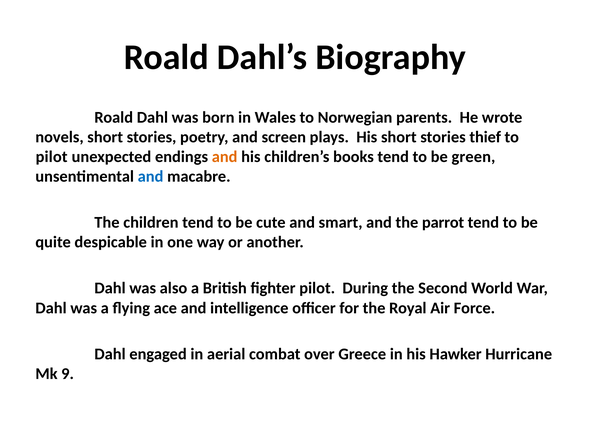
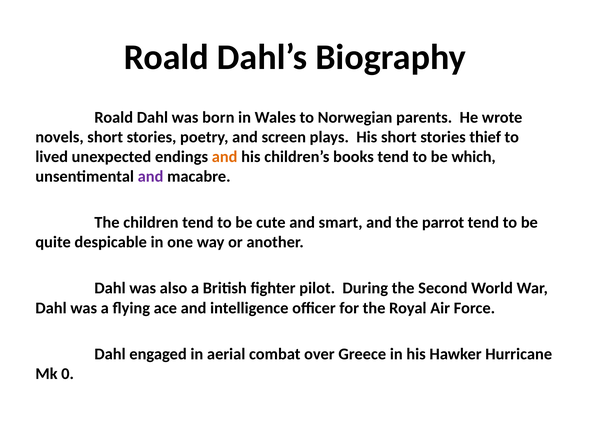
pilot at (52, 157): pilot -> lived
green: green -> which
and at (151, 176) colour: blue -> purple
9: 9 -> 0
